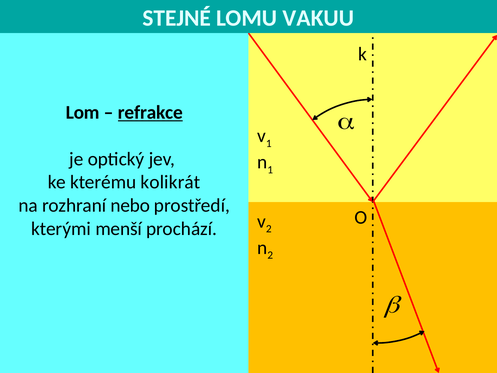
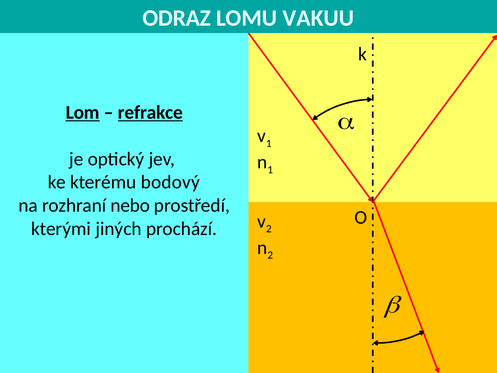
STEJNÉ: STEJNÉ -> ODRAZ
Lom underline: none -> present
kolikrát: kolikrát -> bodový
menší: menší -> jiných
